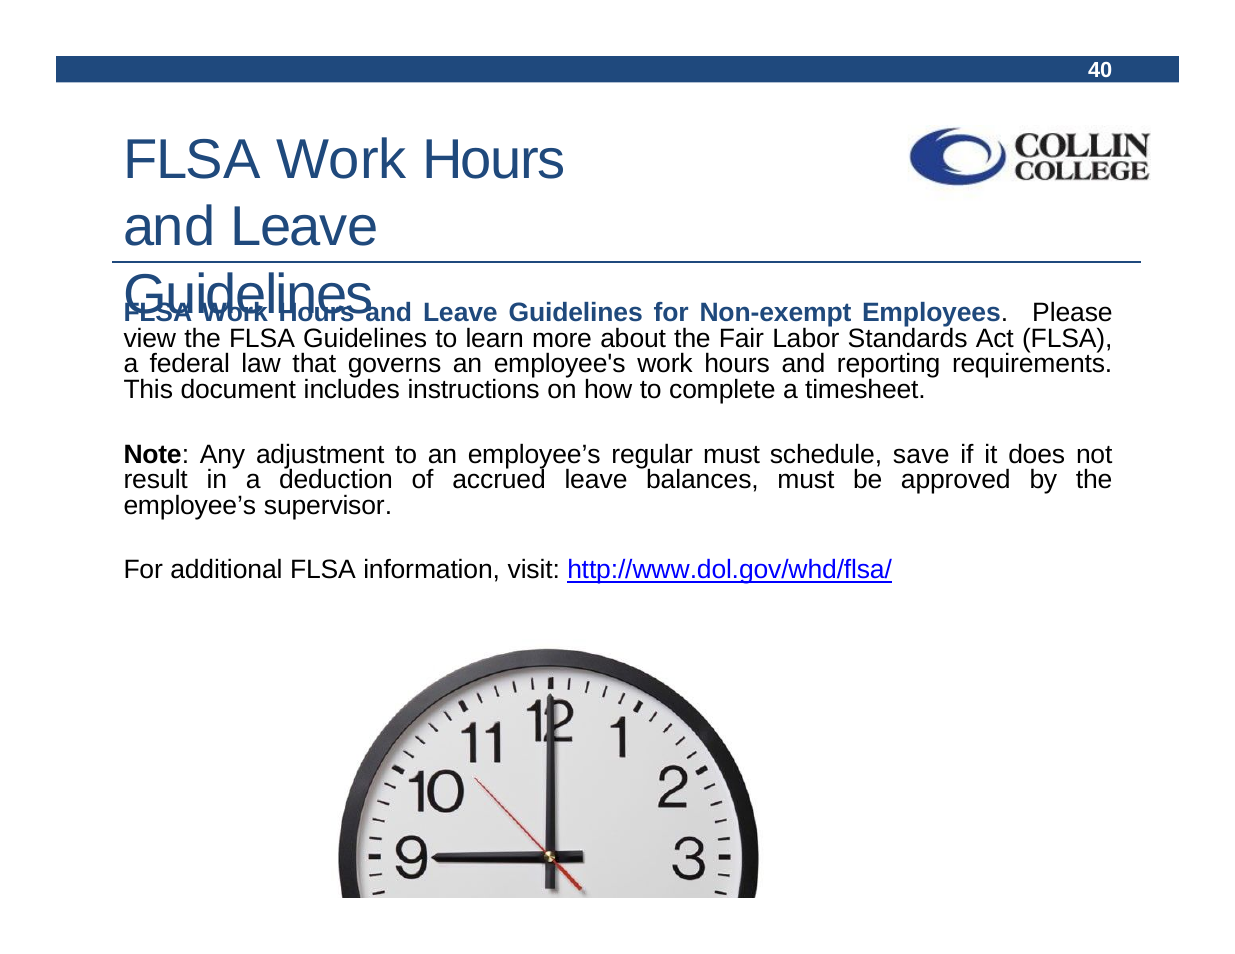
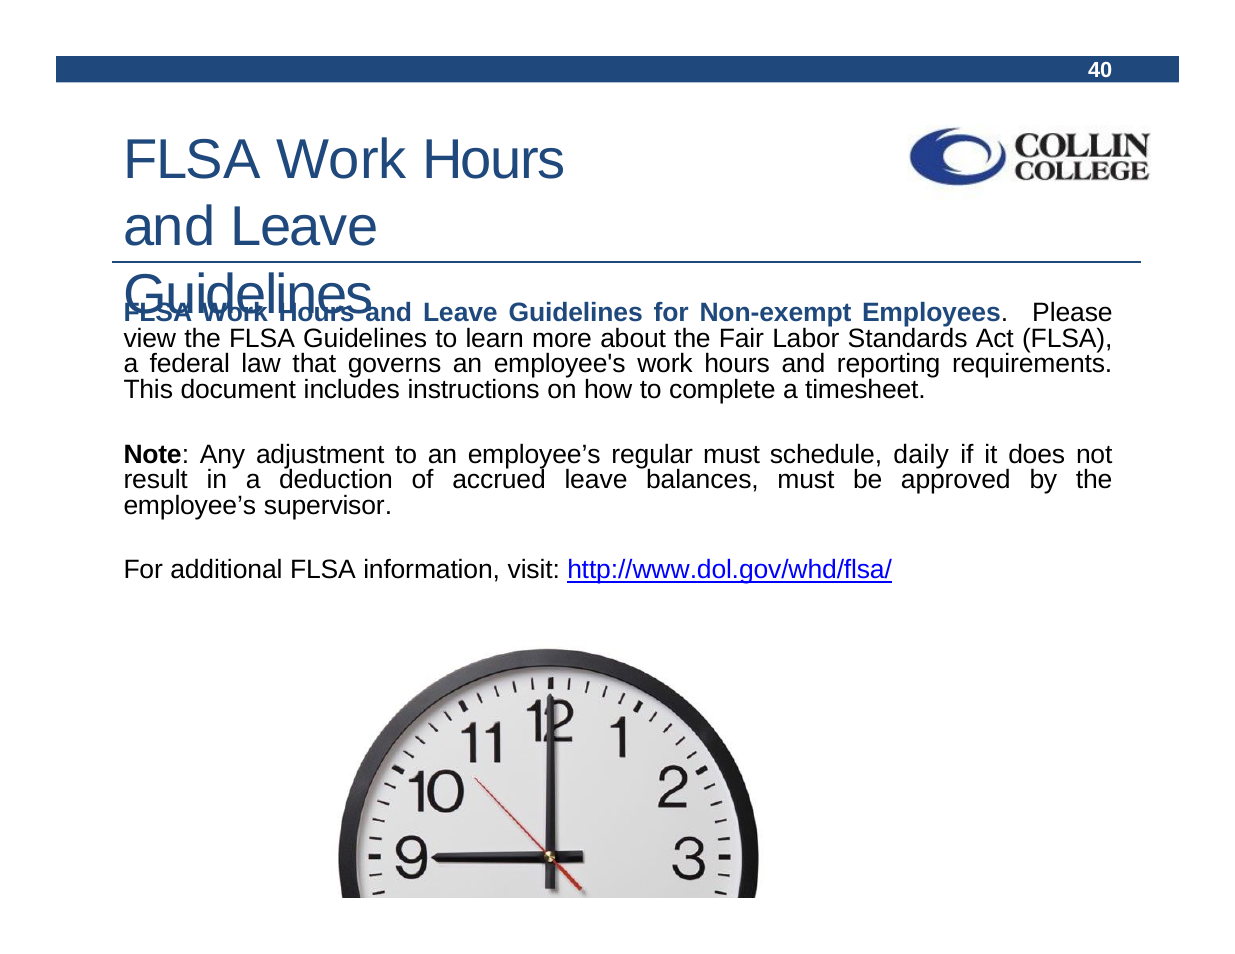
save: save -> daily
